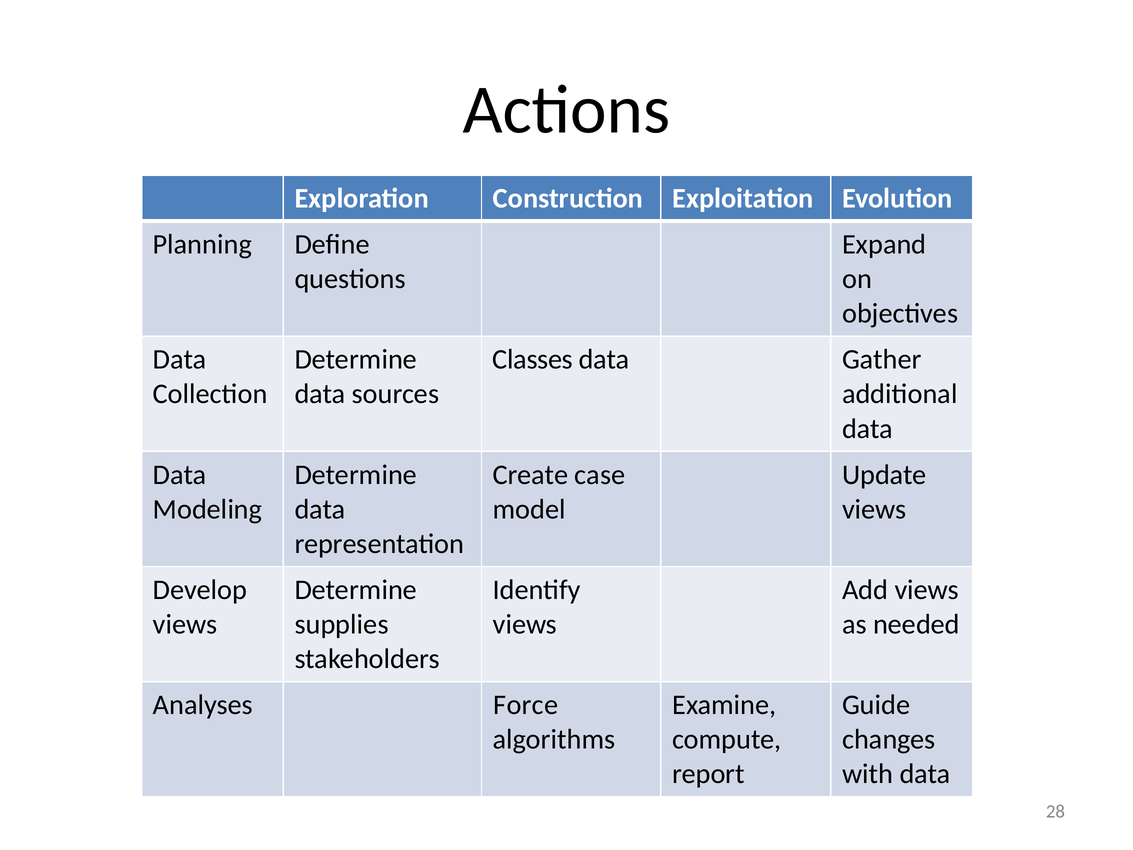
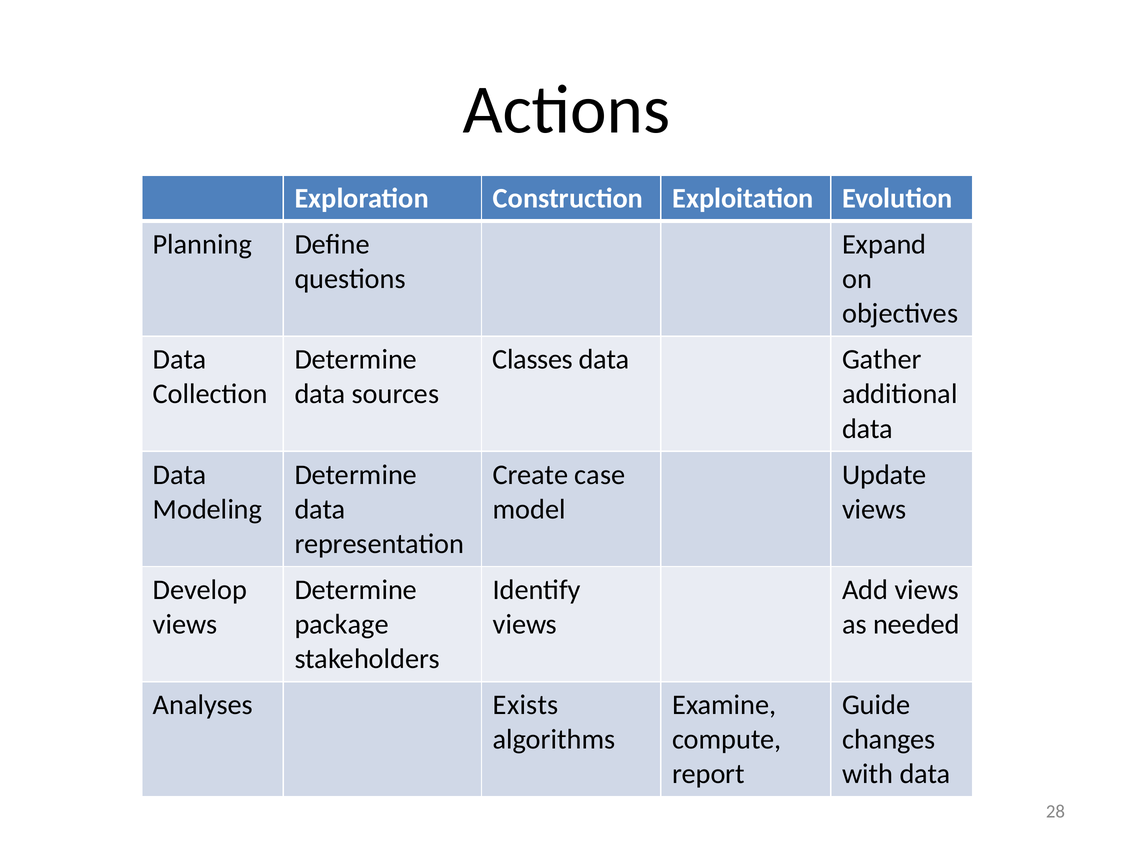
supplies: supplies -> package
Force: Force -> Exists
